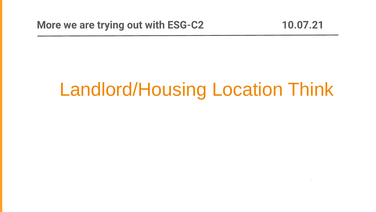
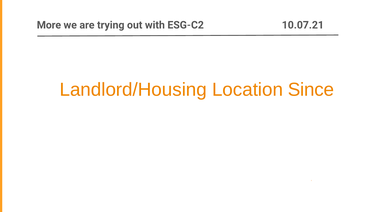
Think: Think -> Since
